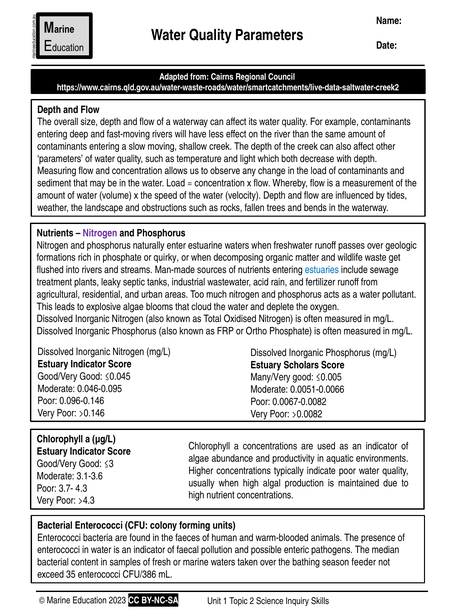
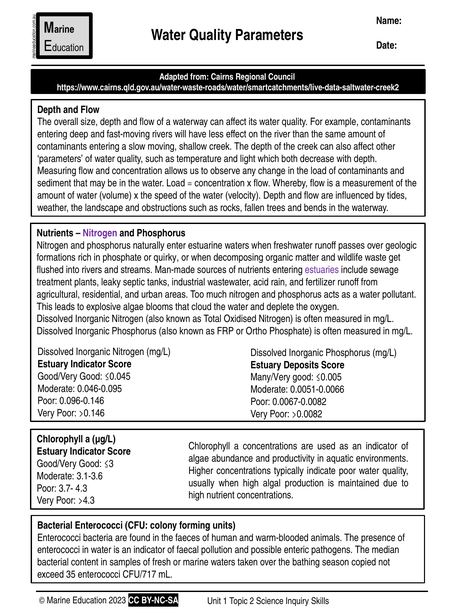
estuaries colour: blue -> purple
Scholars: Scholars -> Deposits
feeder: feeder -> copied
CFU/386: CFU/386 -> CFU/717
